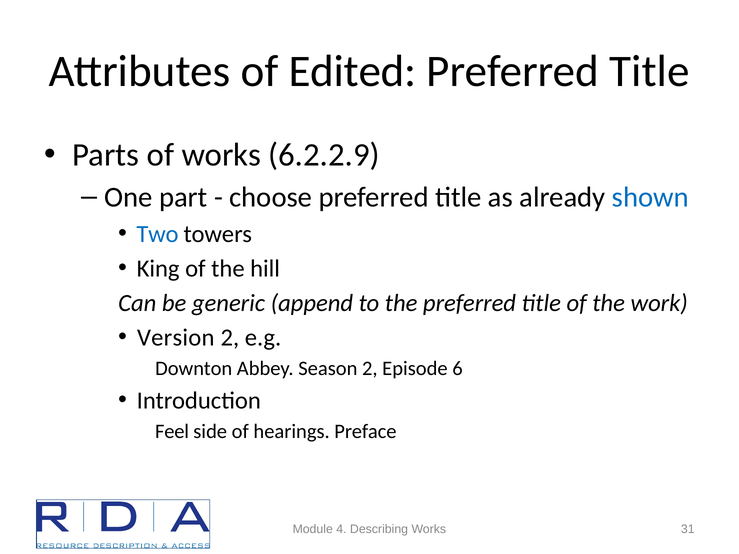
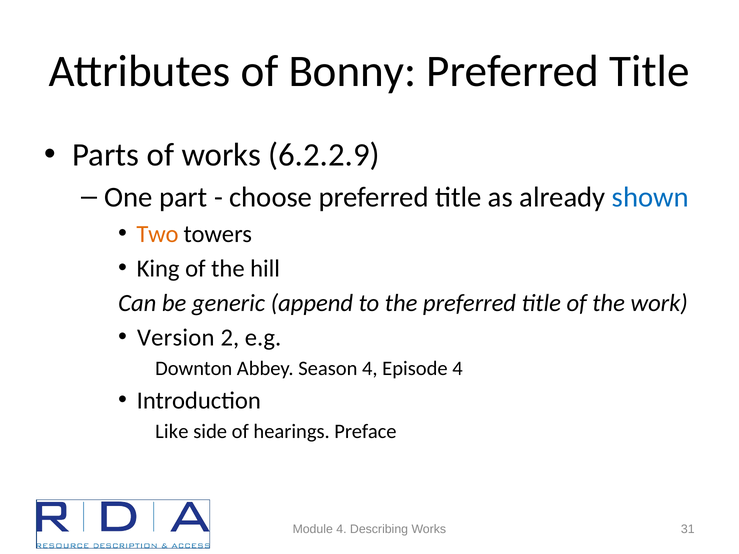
Edited: Edited -> Bonny
Two colour: blue -> orange
Season 2: 2 -> 4
Episode 6: 6 -> 4
Feel: Feel -> Like
